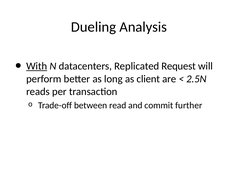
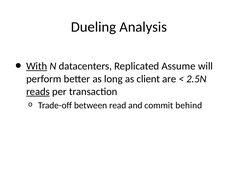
Request: Request -> Assume
reads underline: none -> present
further: further -> behind
